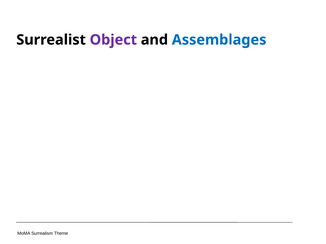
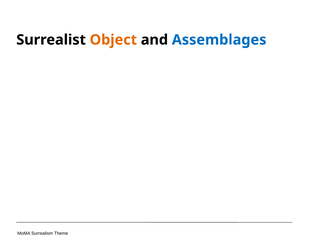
Object colour: purple -> orange
